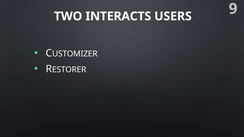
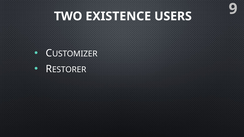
INTERACTS: INTERACTS -> EXISTENCE
